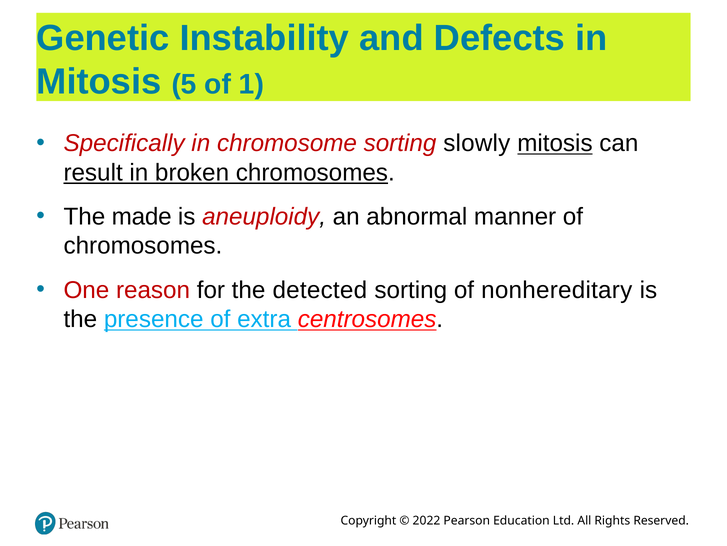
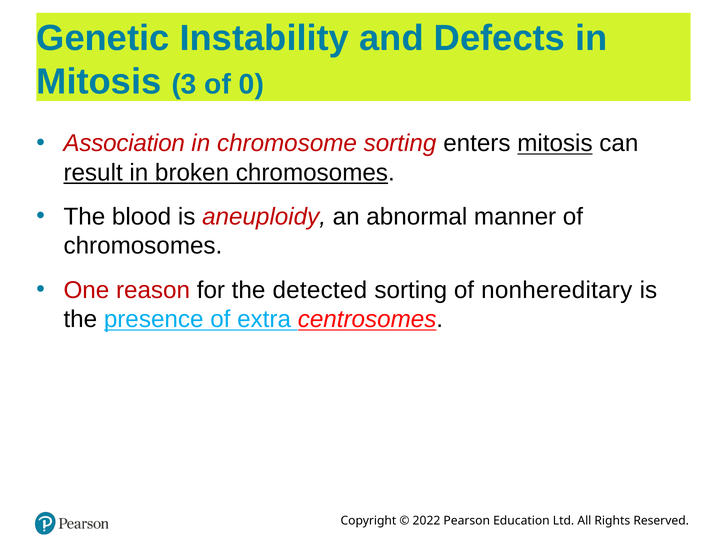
5: 5 -> 3
1: 1 -> 0
Specifically: Specifically -> Association
slowly: slowly -> enters
made: made -> blood
